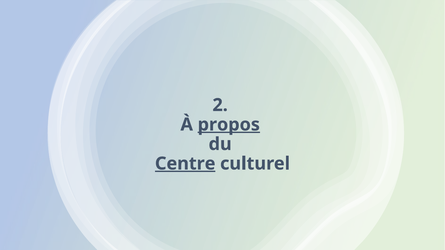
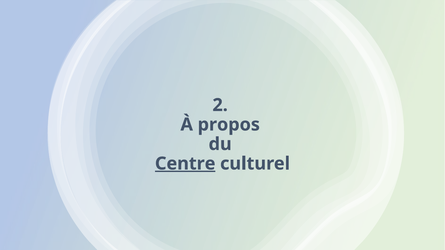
propos underline: present -> none
